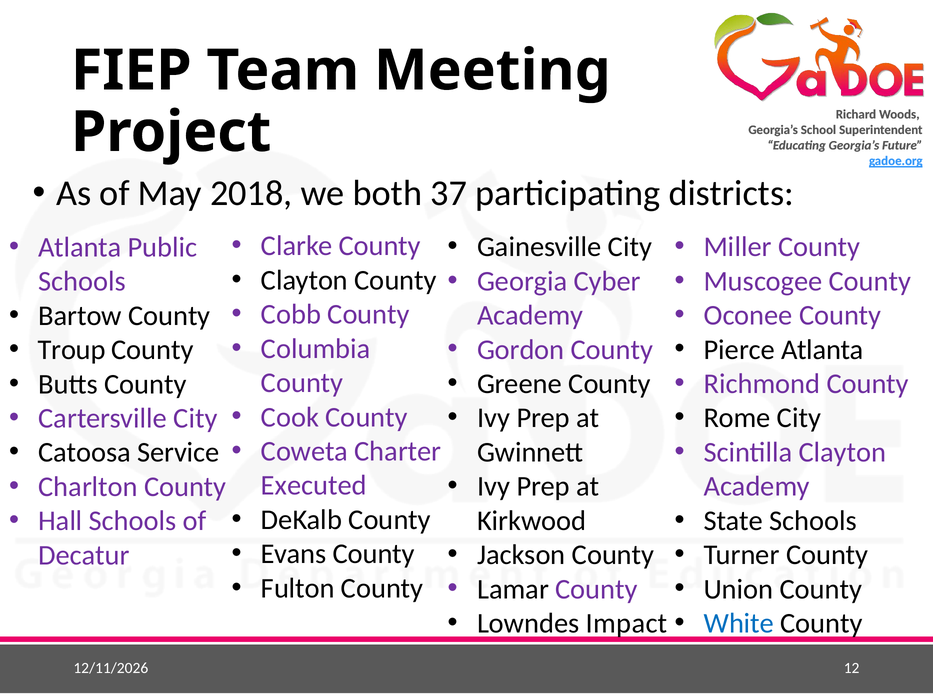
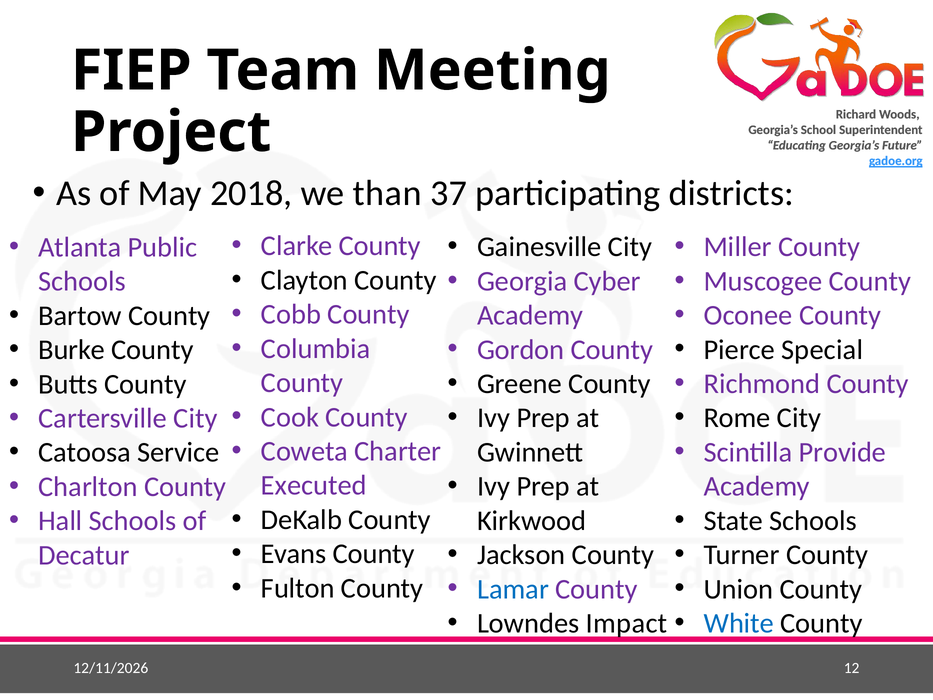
both: both -> than
Pierce Atlanta: Atlanta -> Special
Troup: Troup -> Burke
Scintilla Clayton: Clayton -> Provide
Lamar colour: black -> blue
